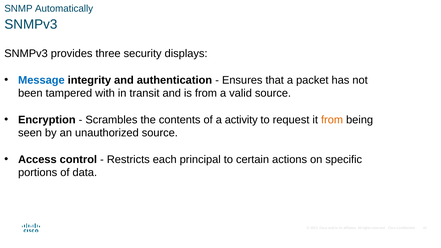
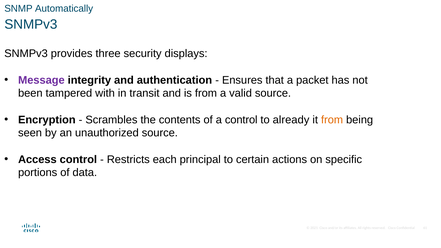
Message colour: blue -> purple
a activity: activity -> control
request: request -> already
